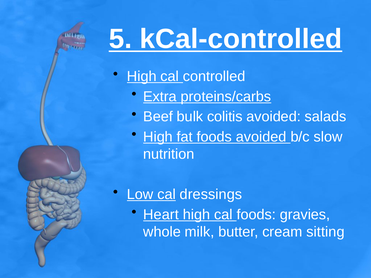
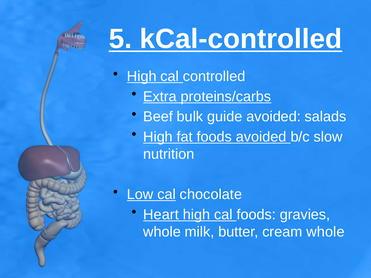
colitis: colitis -> guide
dressings: dressings -> chocolate
cream sitting: sitting -> whole
